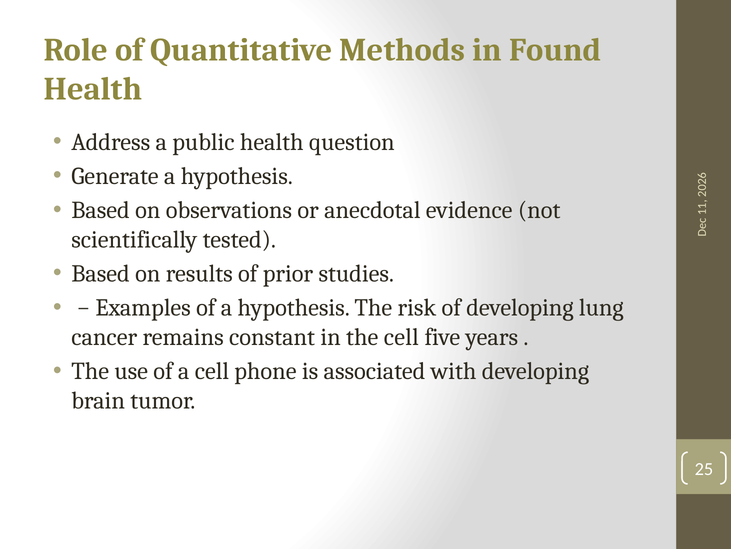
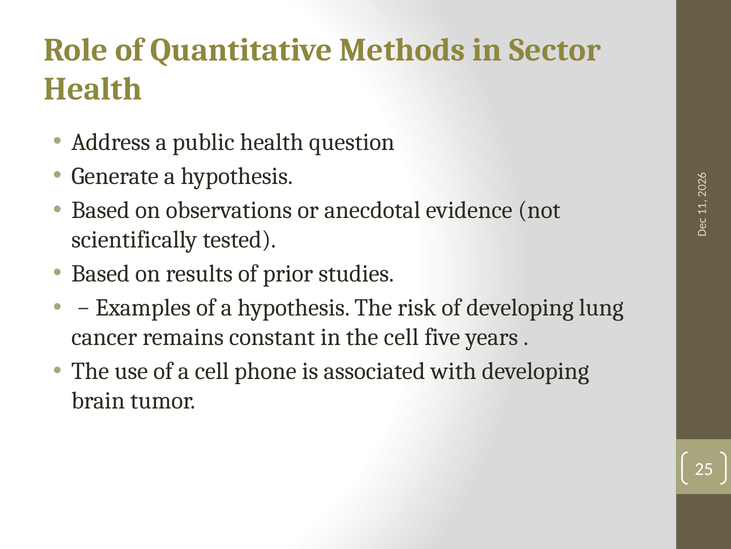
Found: Found -> Sector
